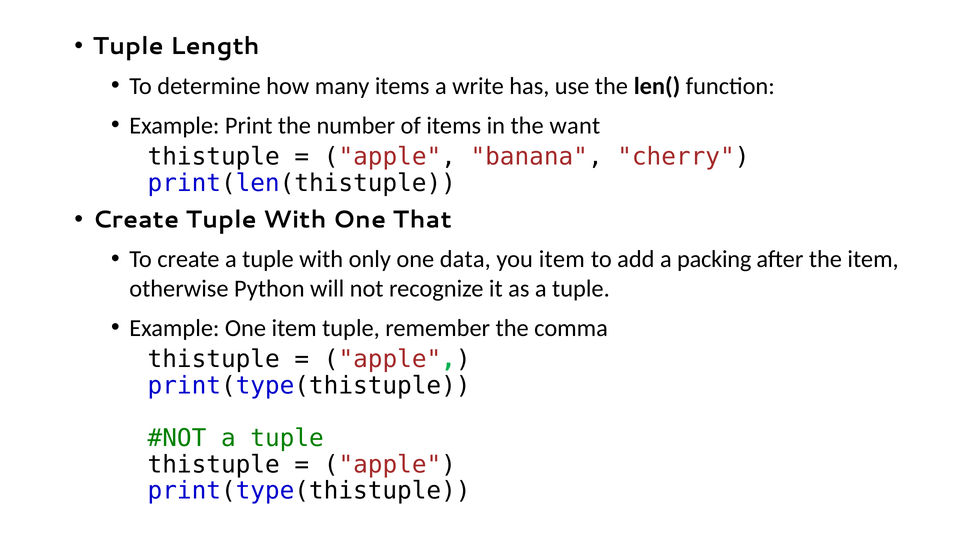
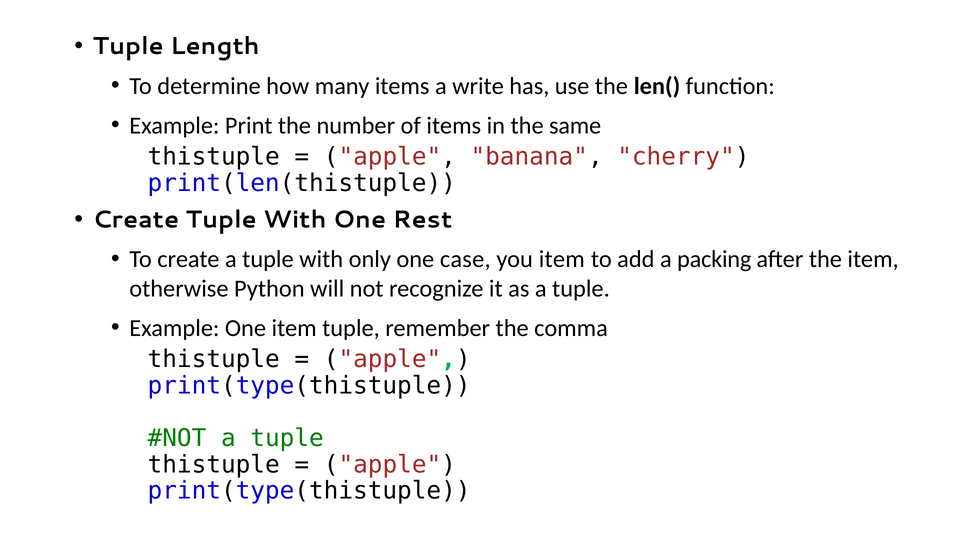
want: want -> same
That: That -> Rest
data: data -> case
